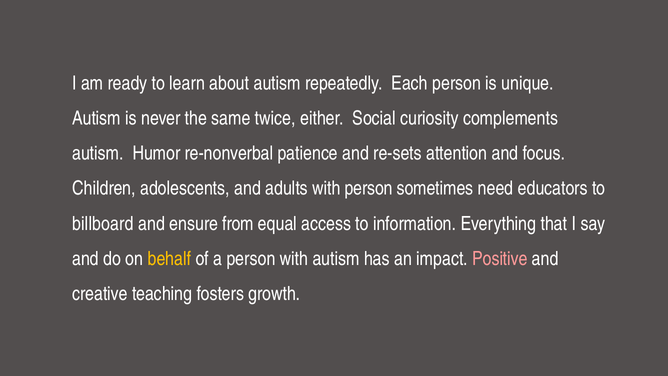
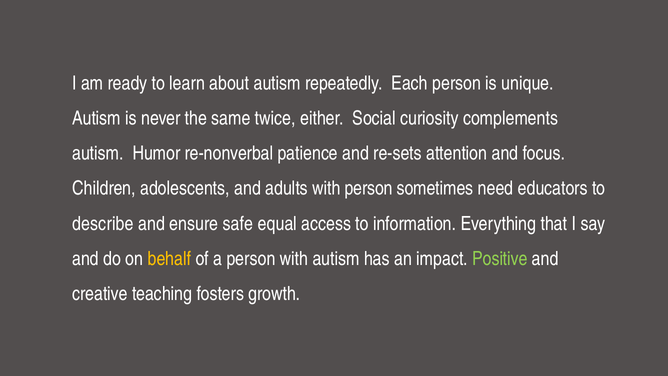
billboard: billboard -> describe
from: from -> safe
Positive colour: pink -> light green
